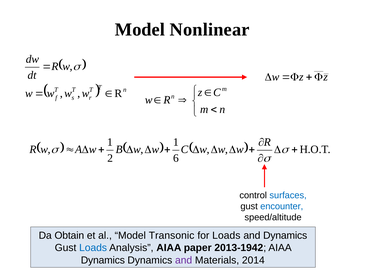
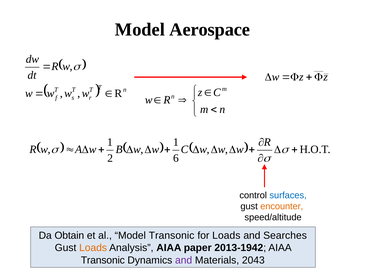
Nonlinear: Nonlinear -> Aerospace
encounter colour: blue -> orange
and Dynamics: Dynamics -> Searches
Loads at (93, 247) colour: blue -> orange
Dynamics at (103, 259): Dynamics -> Transonic
2014: 2014 -> 2043
